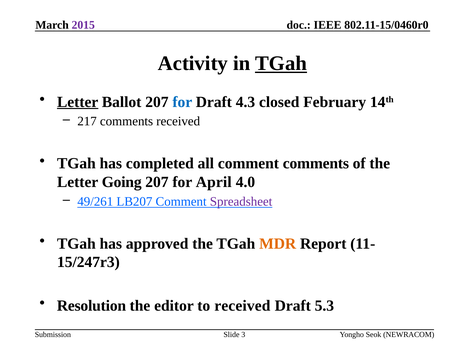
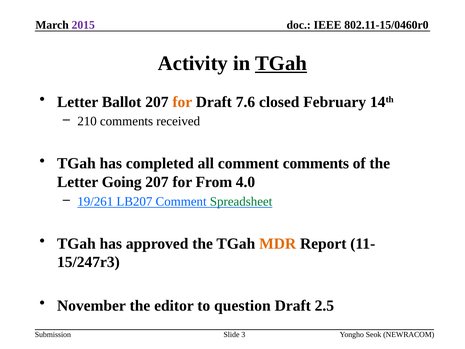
Letter at (78, 102) underline: present -> none
for at (182, 102) colour: blue -> orange
4.3: 4.3 -> 7.6
217: 217 -> 210
April: April -> From
49/261: 49/261 -> 19/261
Spreadsheet colour: purple -> green
Resolution: Resolution -> November
to received: received -> question
5.3: 5.3 -> 2.5
